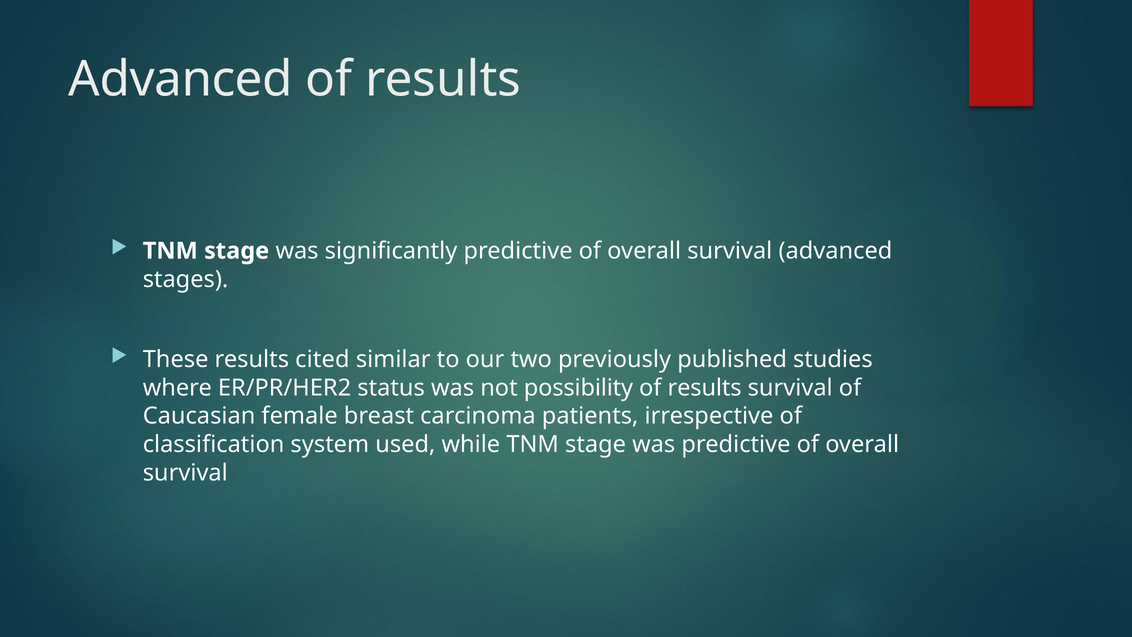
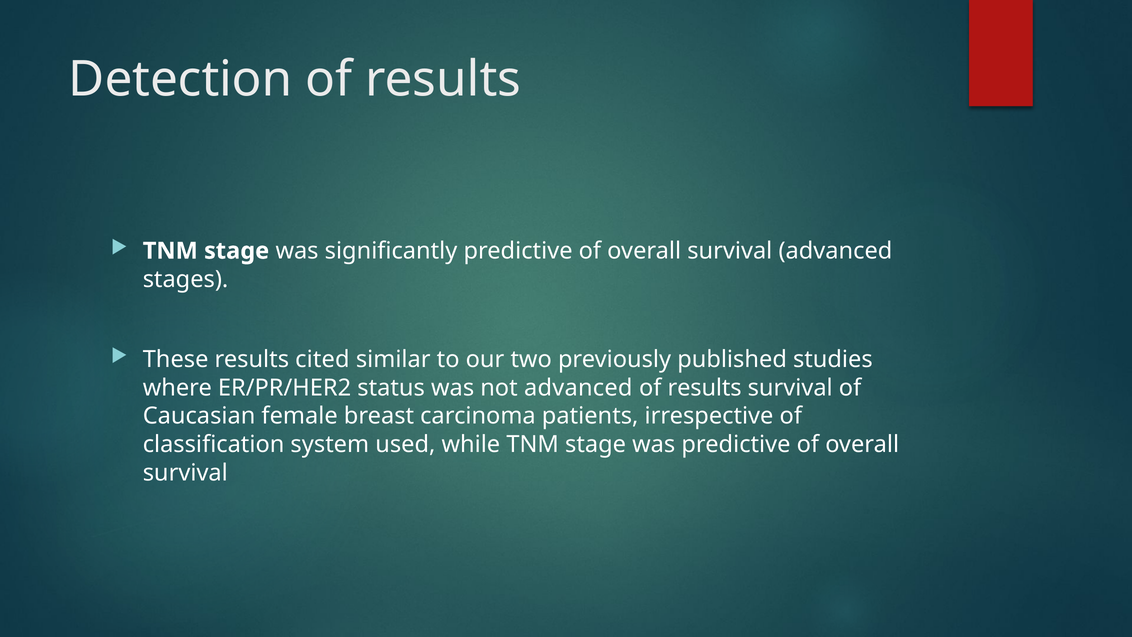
Advanced at (181, 79): Advanced -> Detection
not possibility: possibility -> advanced
